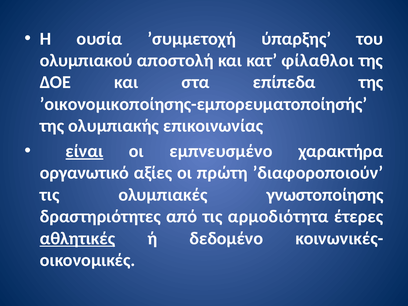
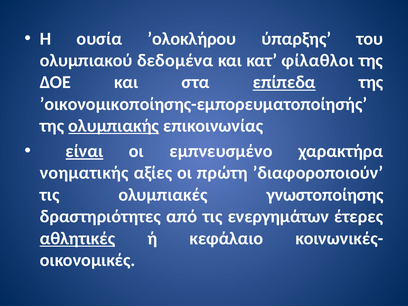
’συμμετοχή: ’συμμετοχή -> ’ολοκλήρου
αποστολή: αποστολή -> δεδομένα
επίπεδα underline: none -> present
ολυμπιακής underline: none -> present
οργανωτικό: οργανωτικό -> νοηματικής
αρμοδιότητα: αρμοδιότητα -> ενεργημάτων
δεδομένο: δεδομένο -> κεφάλαιο
